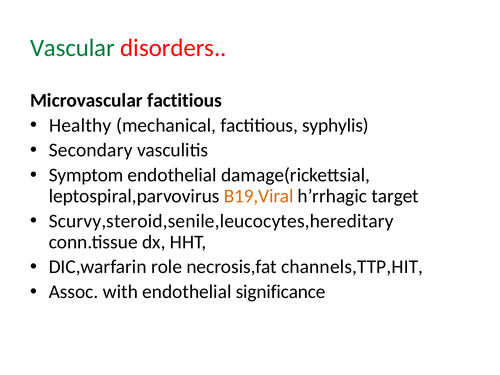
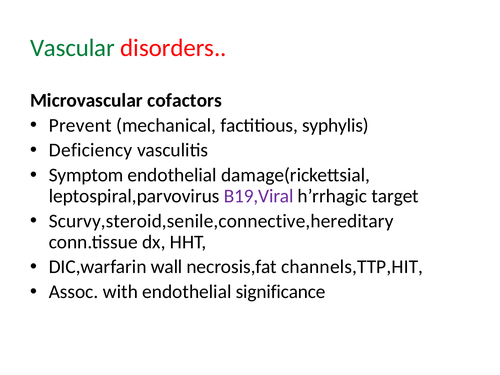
Microvascular factitious: factitious -> cofactors
Healthy: Healthy -> Prevent
Secondary: Secondary -> Deficiency
B19,Viral colour: orange -> purple
Scurvy,steroid,senile,leucocytes,hereditary: Scurvy,steroid,senile,leucocytes,hereditary -> Scurvy,steroid,senile,connective,hereditary
role: role -> wall
